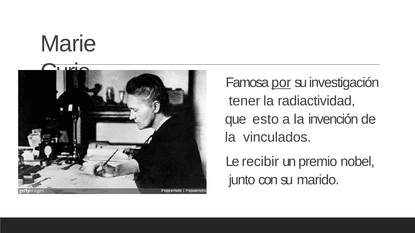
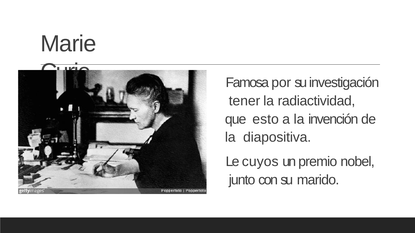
por underline: present -> none
vinculados: vinculados -> diapositiva
recibir: recibir -> cuyos
